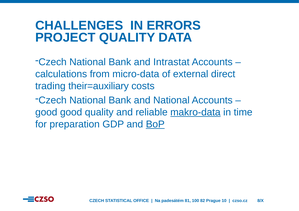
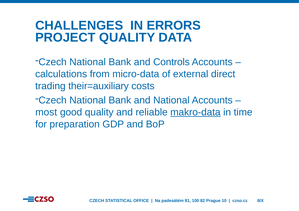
Intrastat: Intrastat -> Controls
good at (46, 112): good -> most
BoP underline: present -> none
